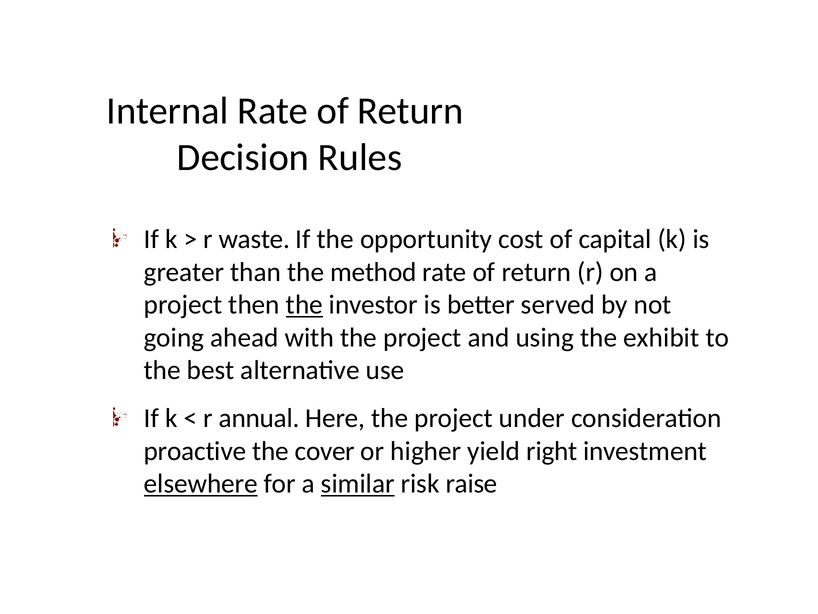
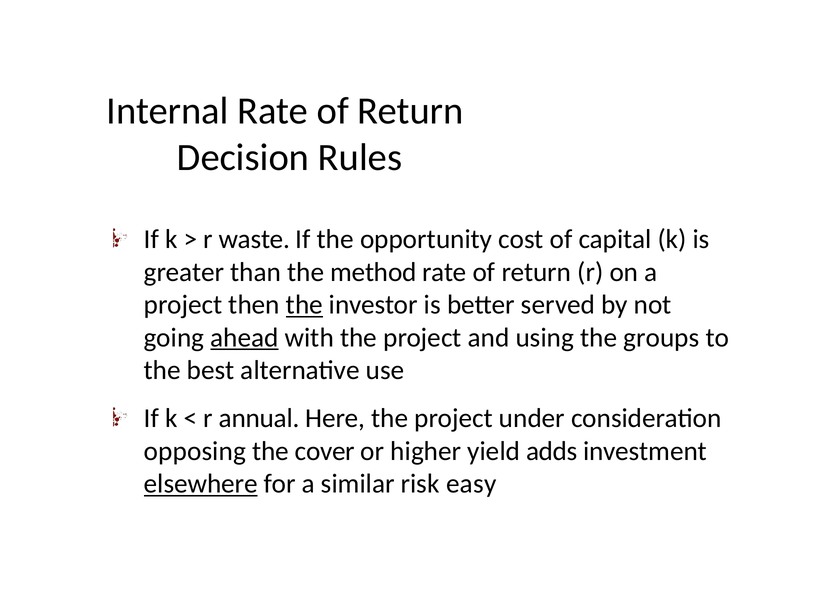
ahead underline: none -> present
exhibit: exhibit -> groups
proactive: proactive -> opposing
right: right -> adds
similar underline: present -> none
raise: raise -> easy
